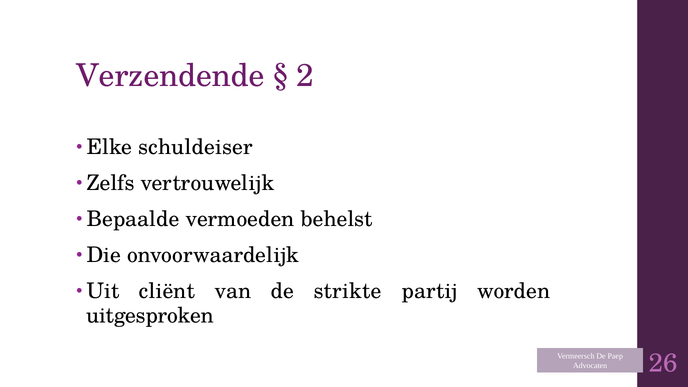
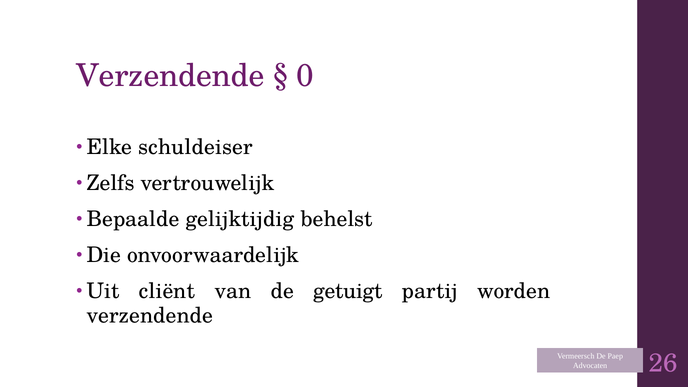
2: 2 -> 0
vermoeden: vermoeden -> gelijktijdig
strikte: strikte -> getuigt
uitgesproken at (150, 315): uitgesproken -> verzendende
